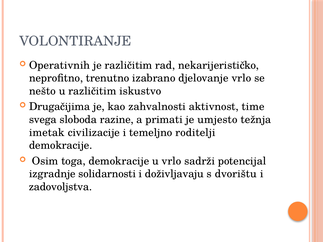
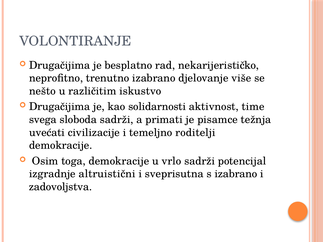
Operativnih at (60, 65): Operativnih -> Drugačijima
je različitim: različitim -> besplatno
djelovanje vrlo: vrlo -> više
zahvalnosti: zahvalnosti -> solidarnosti
sloboda razine: razine -> sadrži
umjesto: umjesto -> pisamce
imetak: imetak -> uvećati
solidarnosti: solidarnosti -> altruistični
doživljavaju: doživljavaju -> sveprisutna
s dvorištu: dvorištu -> izabrano
